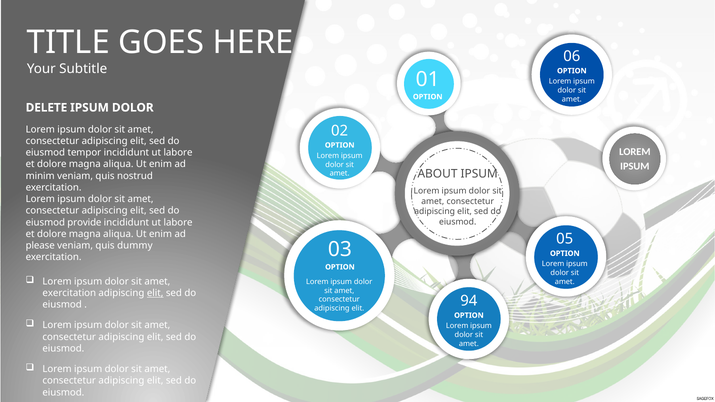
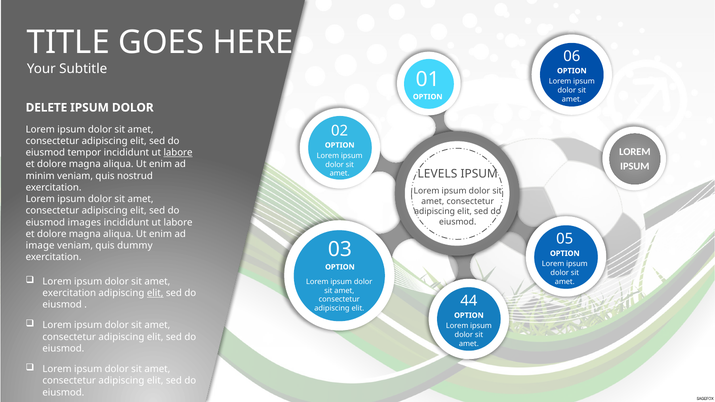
labore at (178, 153) underline: none -> present
ABOUT: ABOUT -> LEVELS
provide: provide -> images
please: please -> image
94: 94 -> 44
